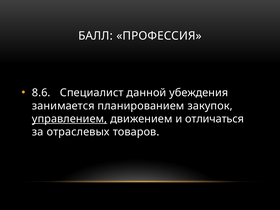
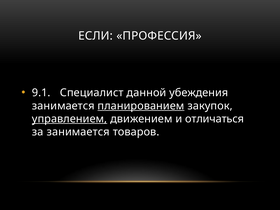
БАЛЛ: БАЛЛ -> ЕСЛИ
8.6: 8.6 -> 9.1
планированием underline: none -> present
за отраслевых: отраслевых -> занимается
